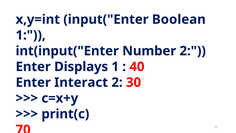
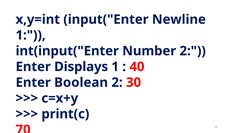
Boolean: Boolean -> Newline
Interact: Interact -> Boolean
